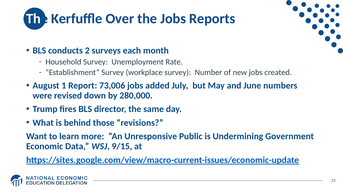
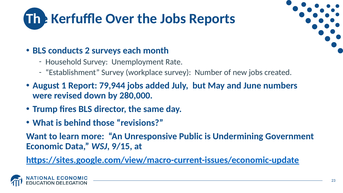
73,006: 73,006 -> 79,944
